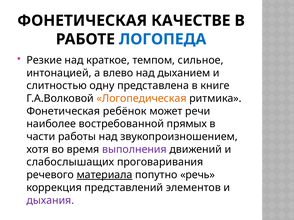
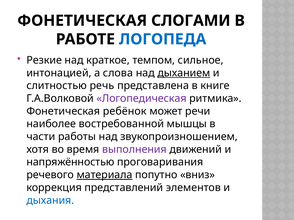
КАЧЕСТВЕ: КАЧЕСТВЕ -> СЛОГАМИ
влево: влево -> слова
дыханием underline: none -> present
одну: одну -> речь
Логопедическая colour: orange -> purple
прямых: прямых -> мышцы
слабослышащих: слабослышащих -> напряжённостью
речь: речь -> вниз
дыхания colour: purple -> blue
